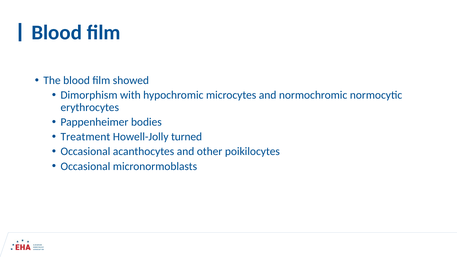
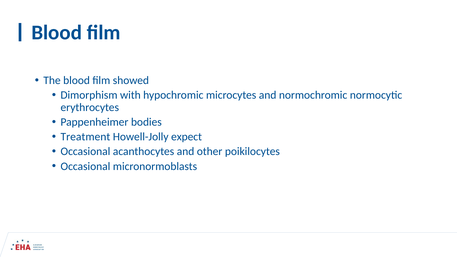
turned: turned -> expect
